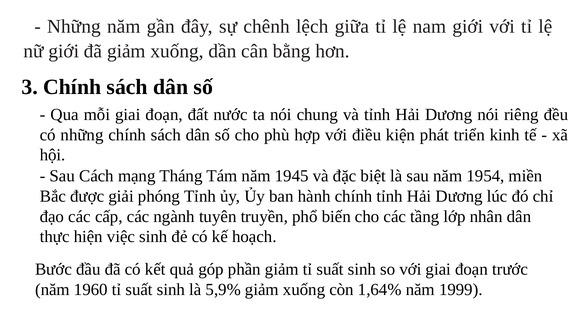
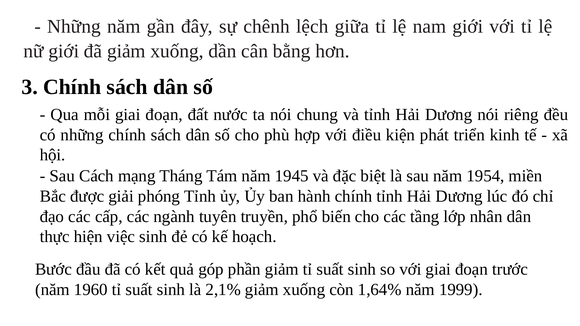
5,9%: 5,9% -> 2,1%
